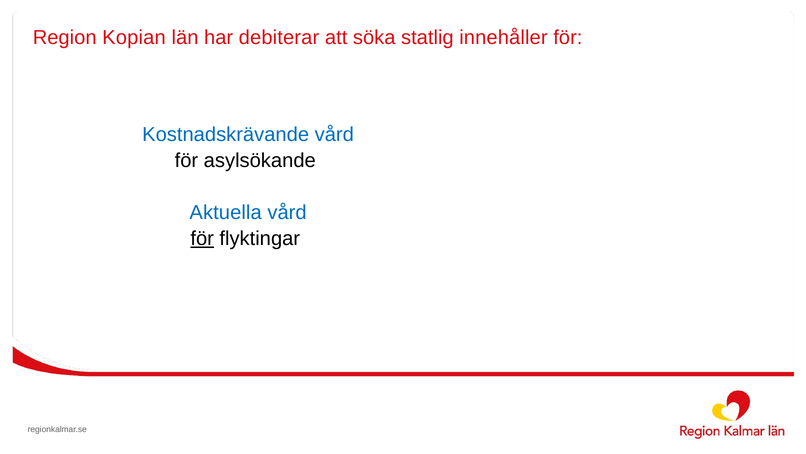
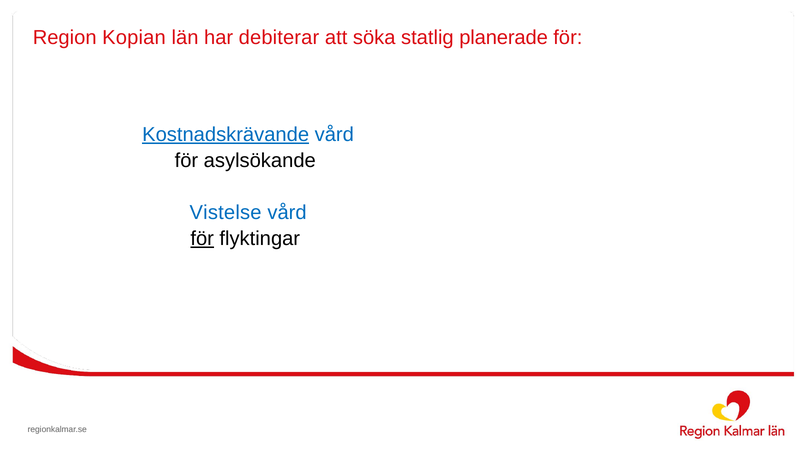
innehåller: innehåller -> planerade
Kostnadskrävande underline: none -> present
Aktuella: Aktuella -> Vistelse
